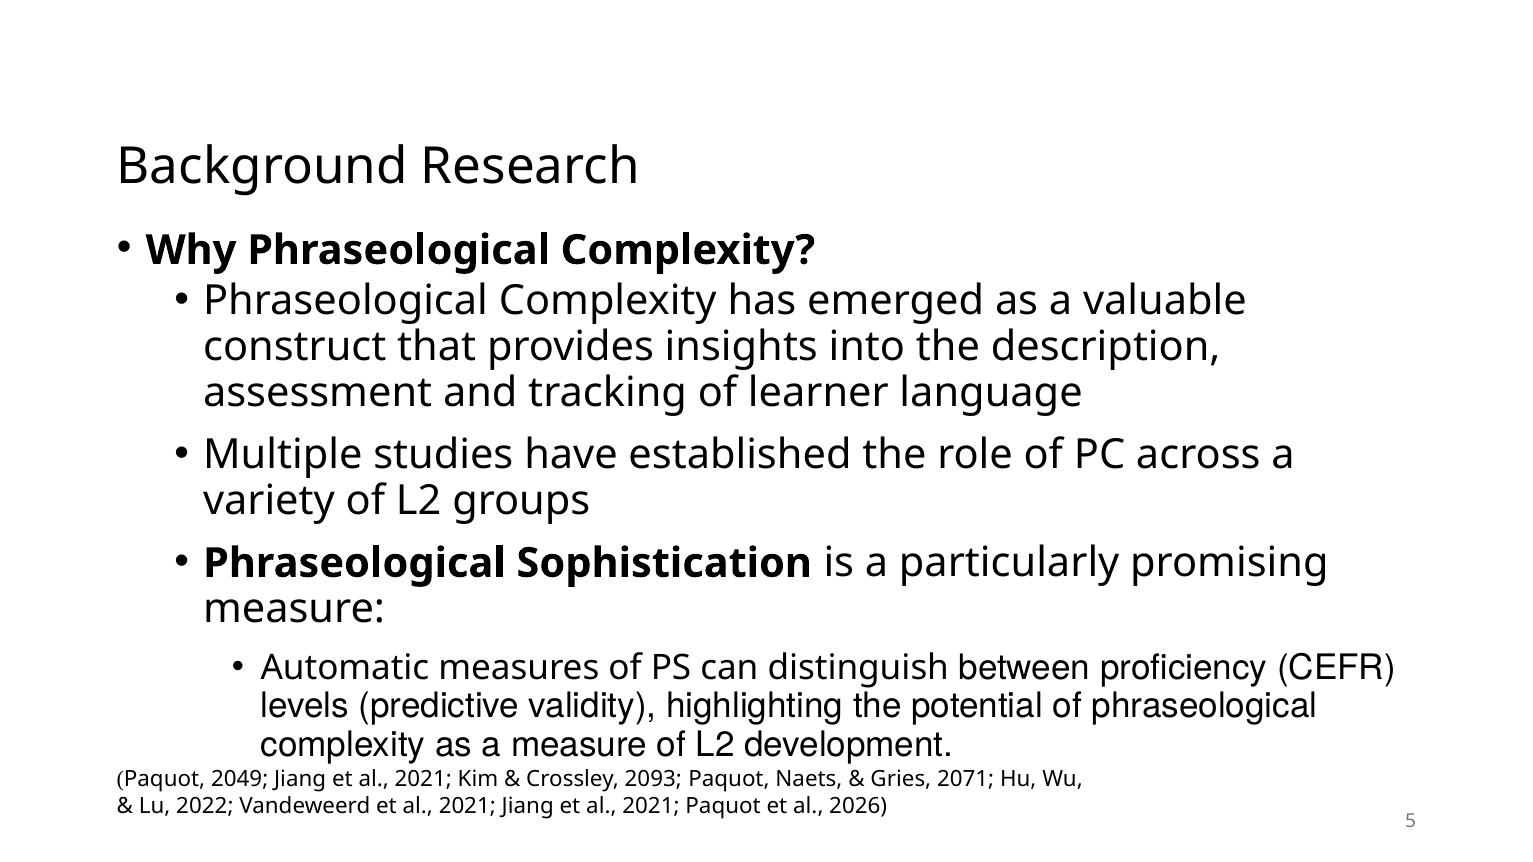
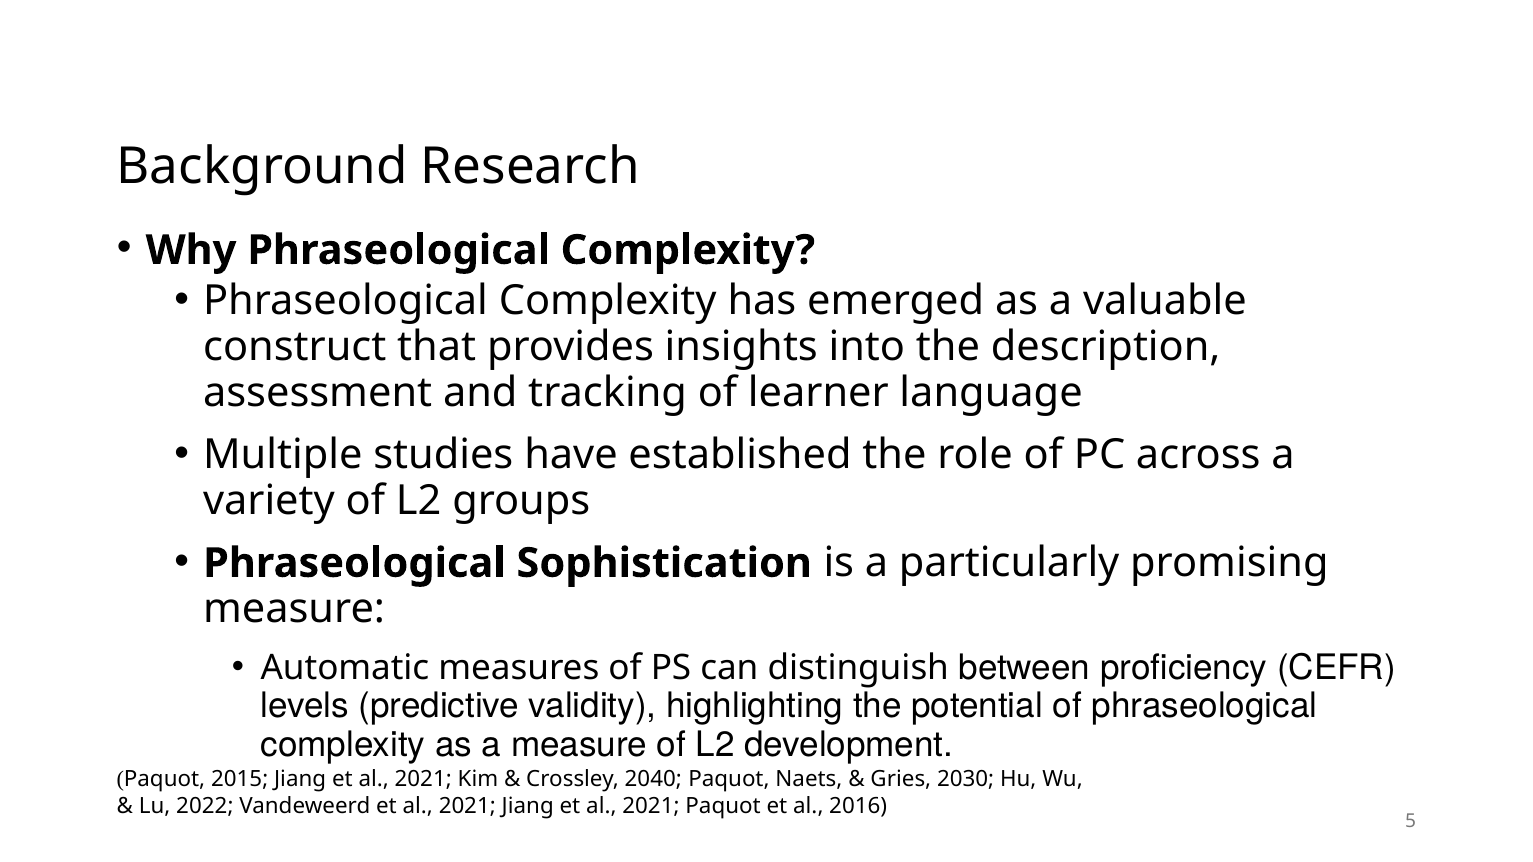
2049: 2049 -> 2015
2093: 2093 -> 2040
2071: 2071 -> 2030
2026: 2026 -> 2016
